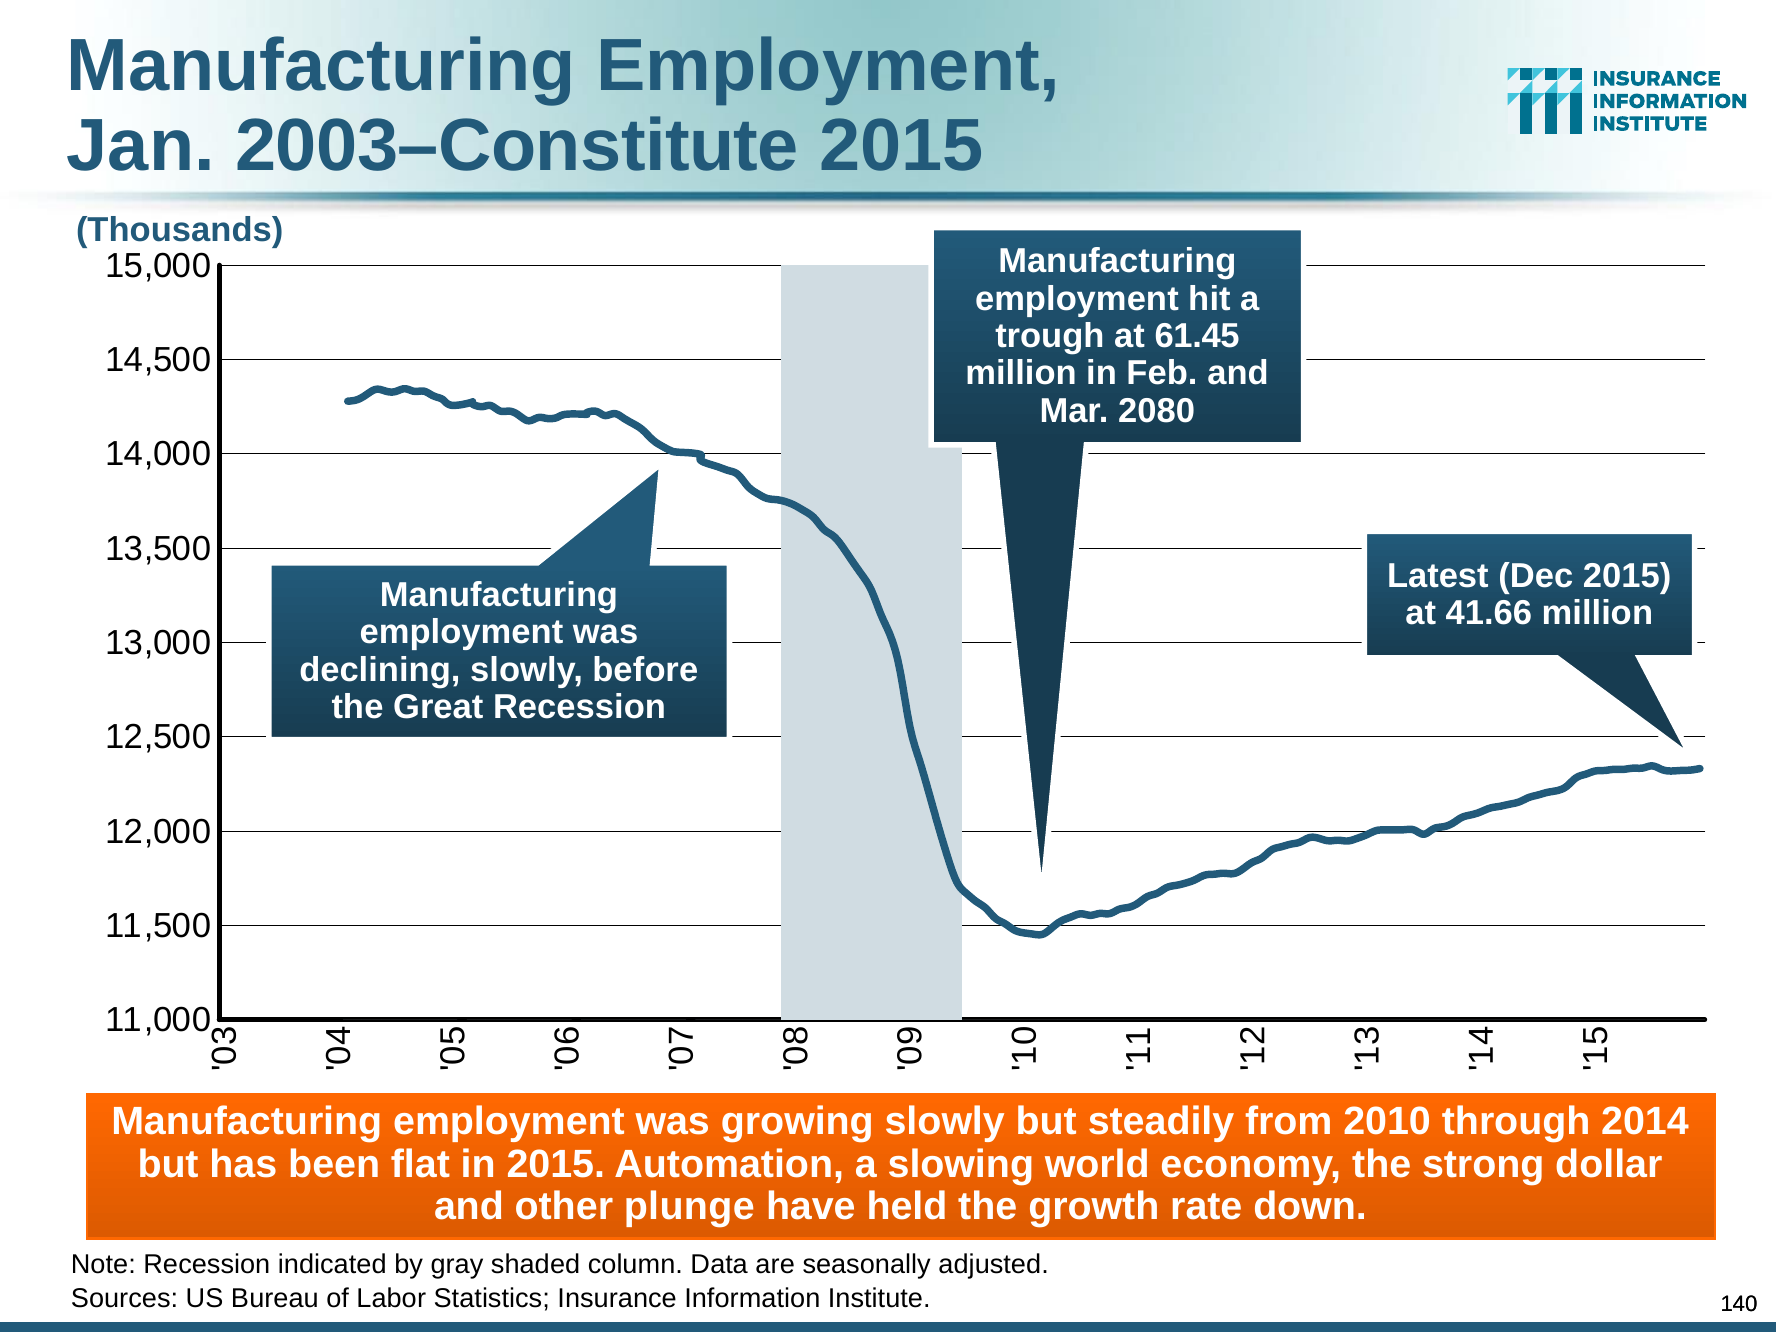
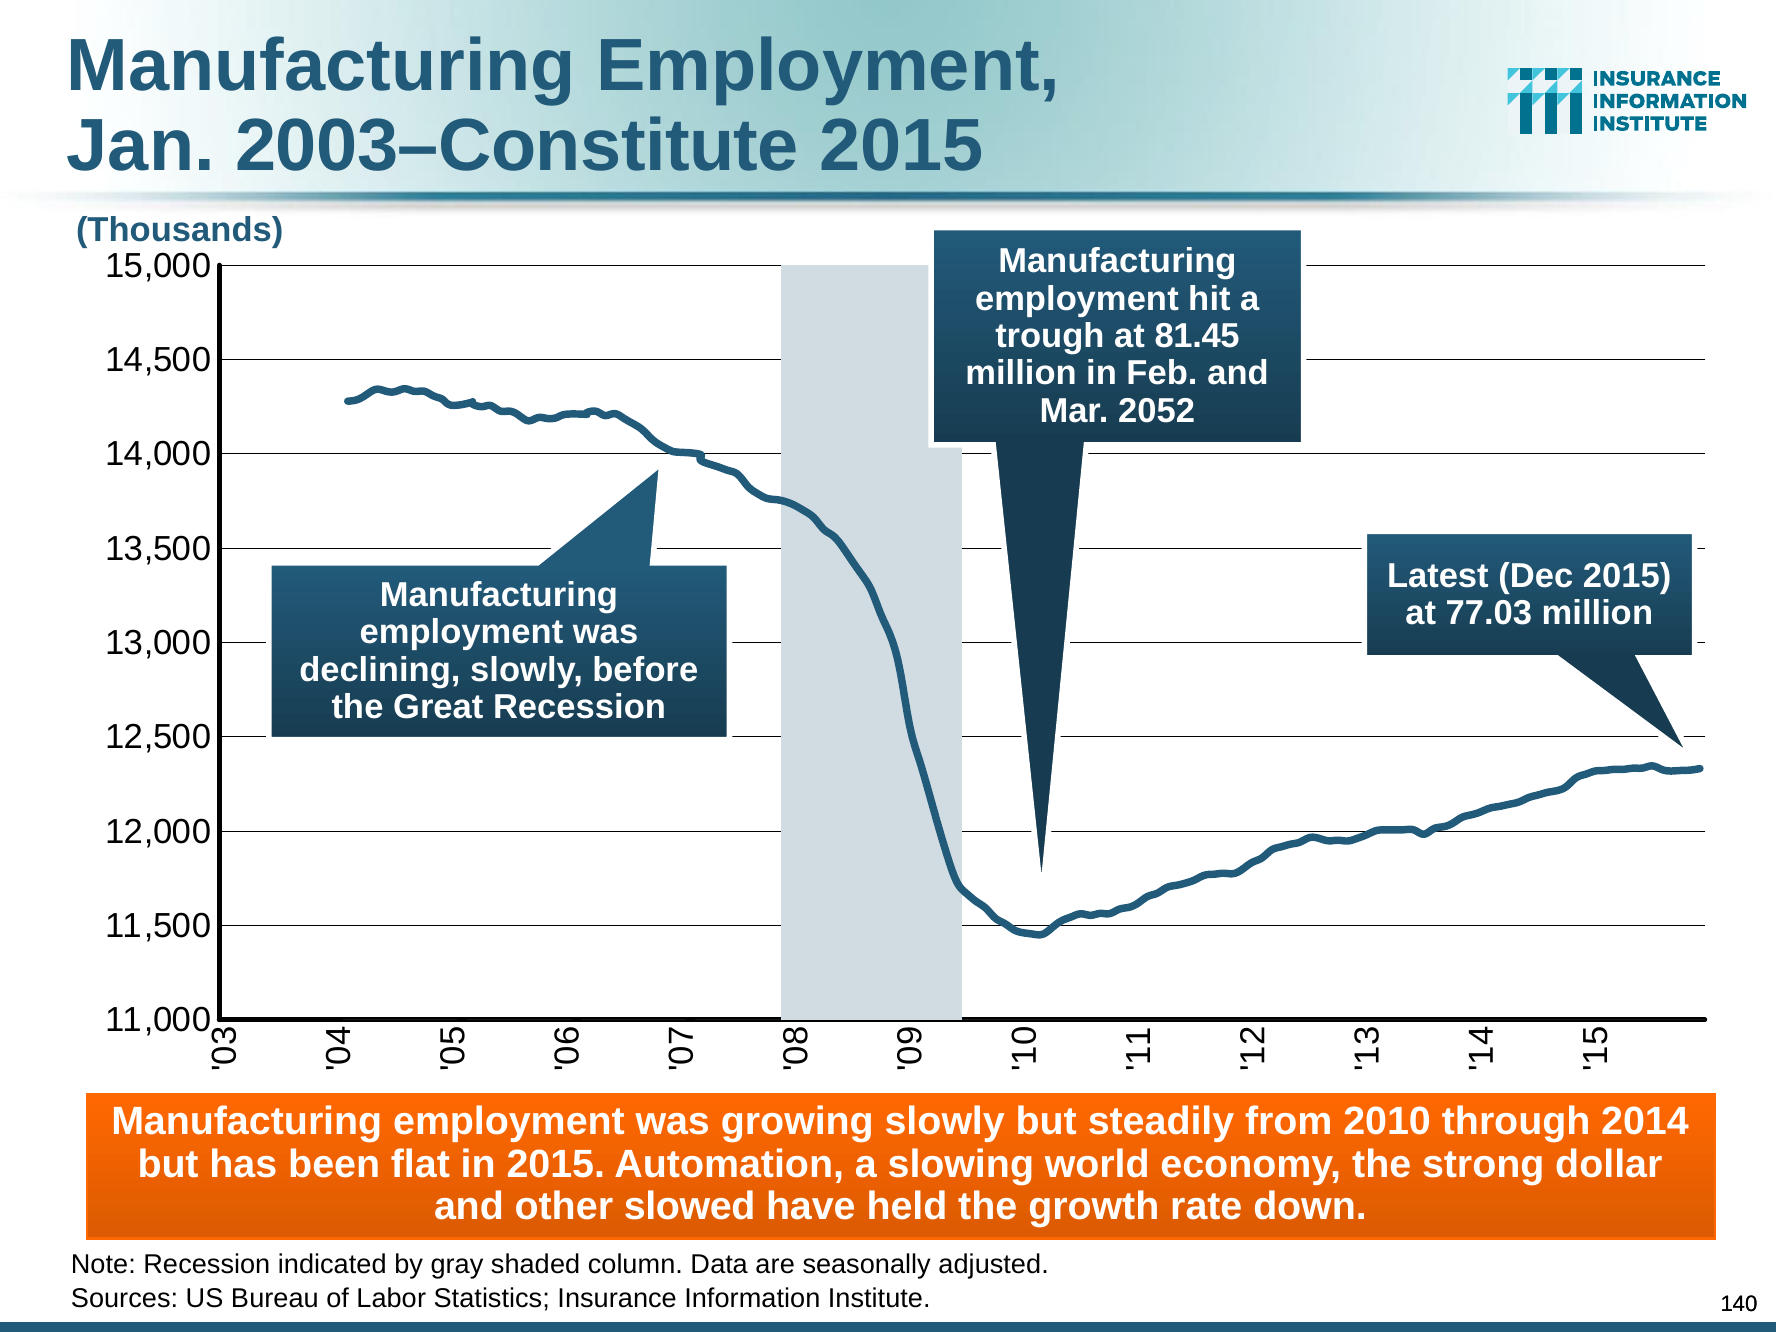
61.45: 61.45 -> 81.45
2080: 2080 -> 2052
41.66: 41.66 -> 77.03
plunge: plunge -> slowed
